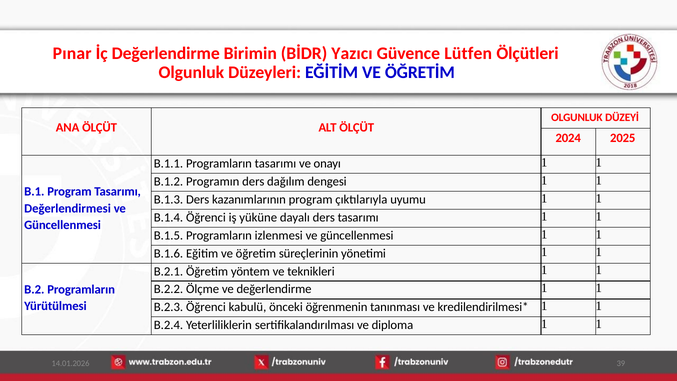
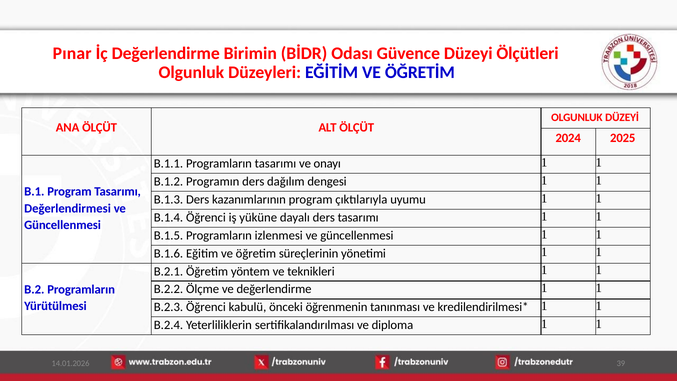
Yazıcı: Yazıcı -> Odası
Lütfen: Lütfen -> Düzeyi
